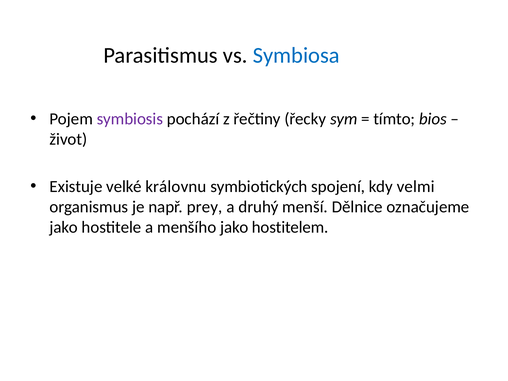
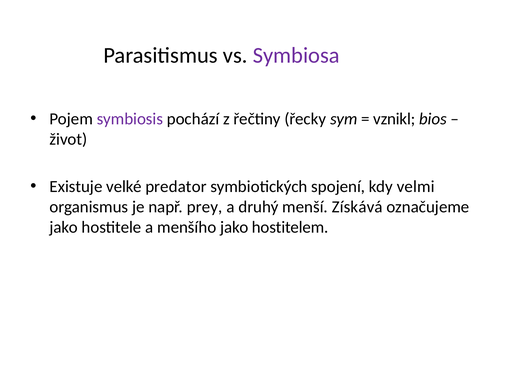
Symbiosa colour: blue -> purple
tímto: tímto -> vznikl
královnu: královnu -> predator
Dělnice: Dělnice -> Získává
